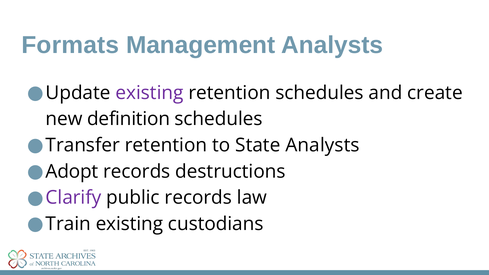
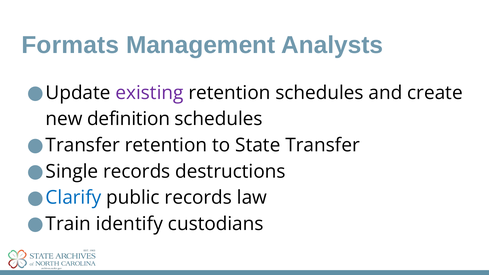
State Analysts: Analysts -> Transfer
Adopt: Adopt -> Single
Clarify colour: purple -> blue
Train existing: existing -> identify
